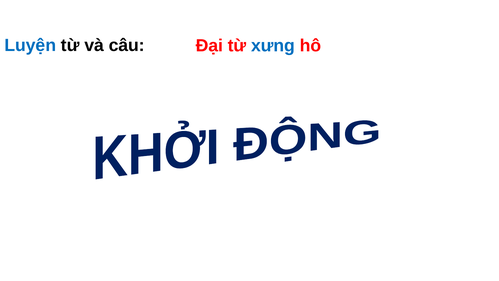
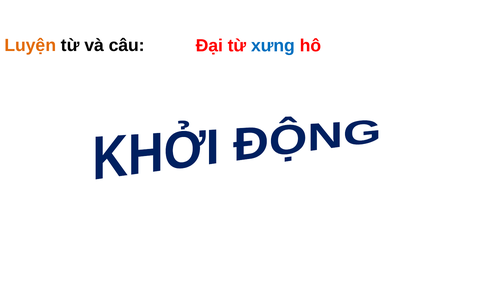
Luyện colour: blue -> orange
